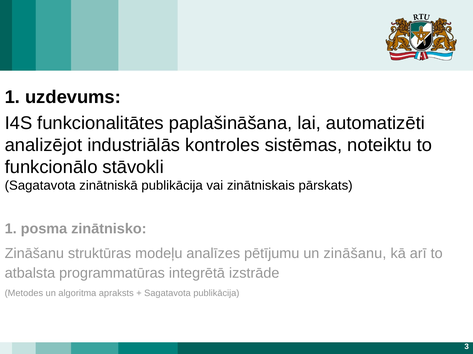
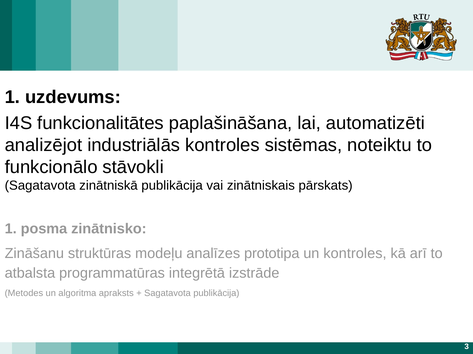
pētījumu: pētījumu -> prototipa
un zināšanu: zināšanu -> kontroles
